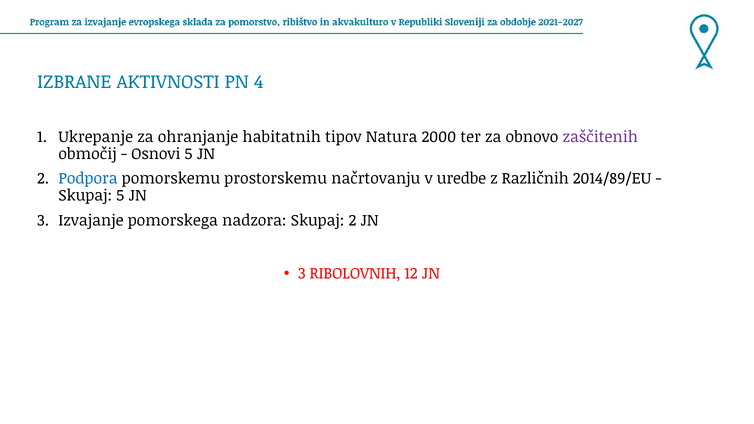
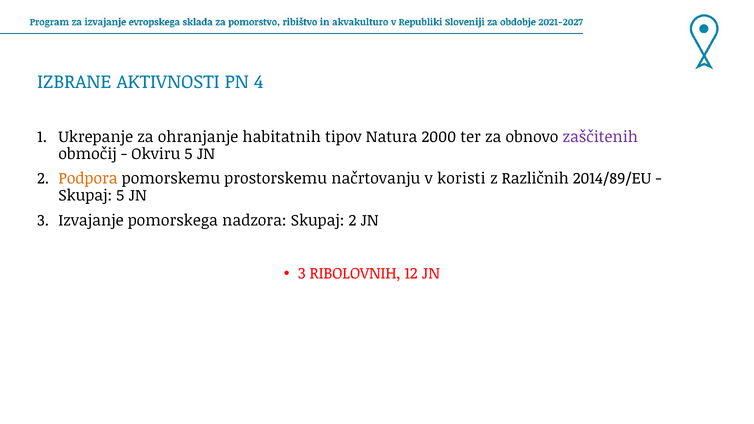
Osnovi: Osnovi -> Okviru
Podpora colour: blue -> orange
uredbe: uredbe -> koristi
